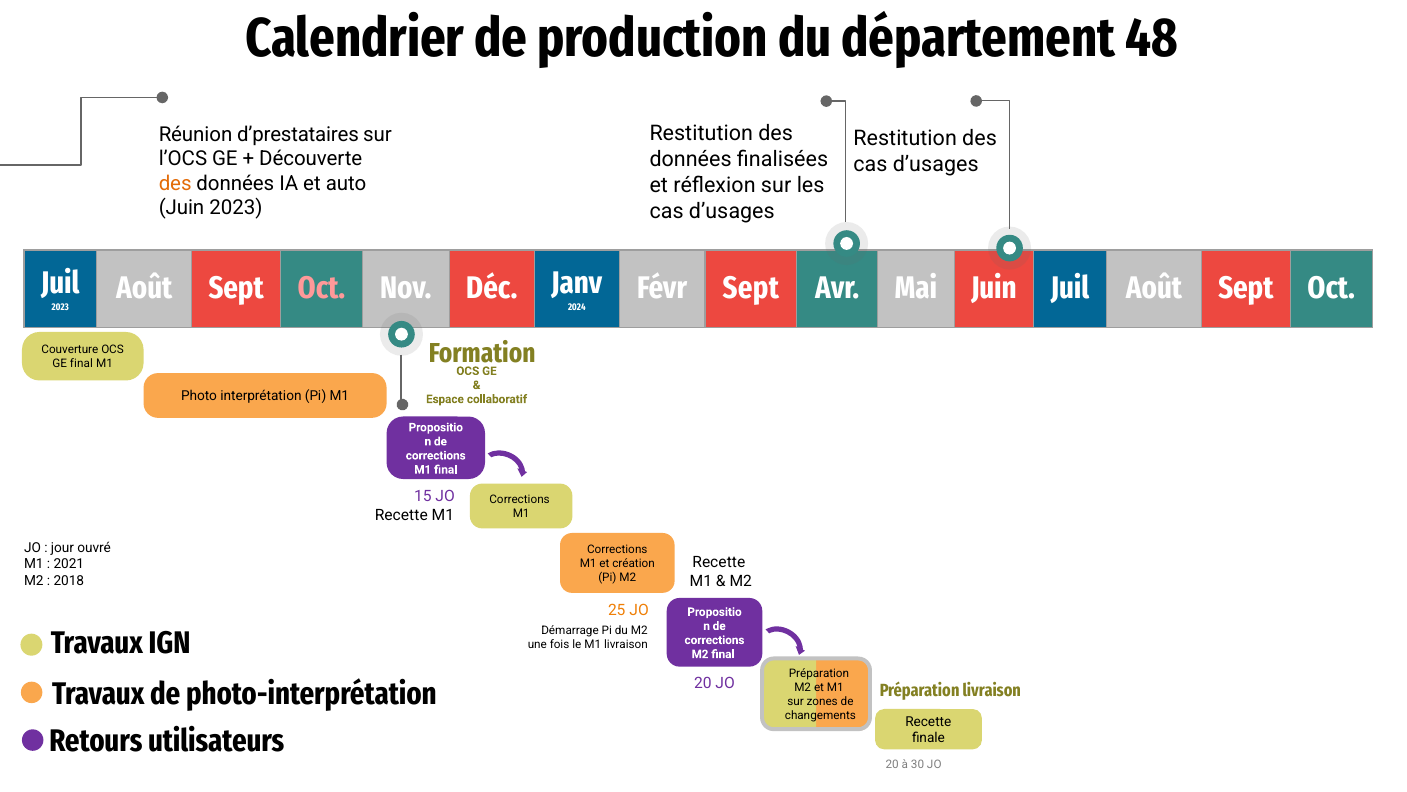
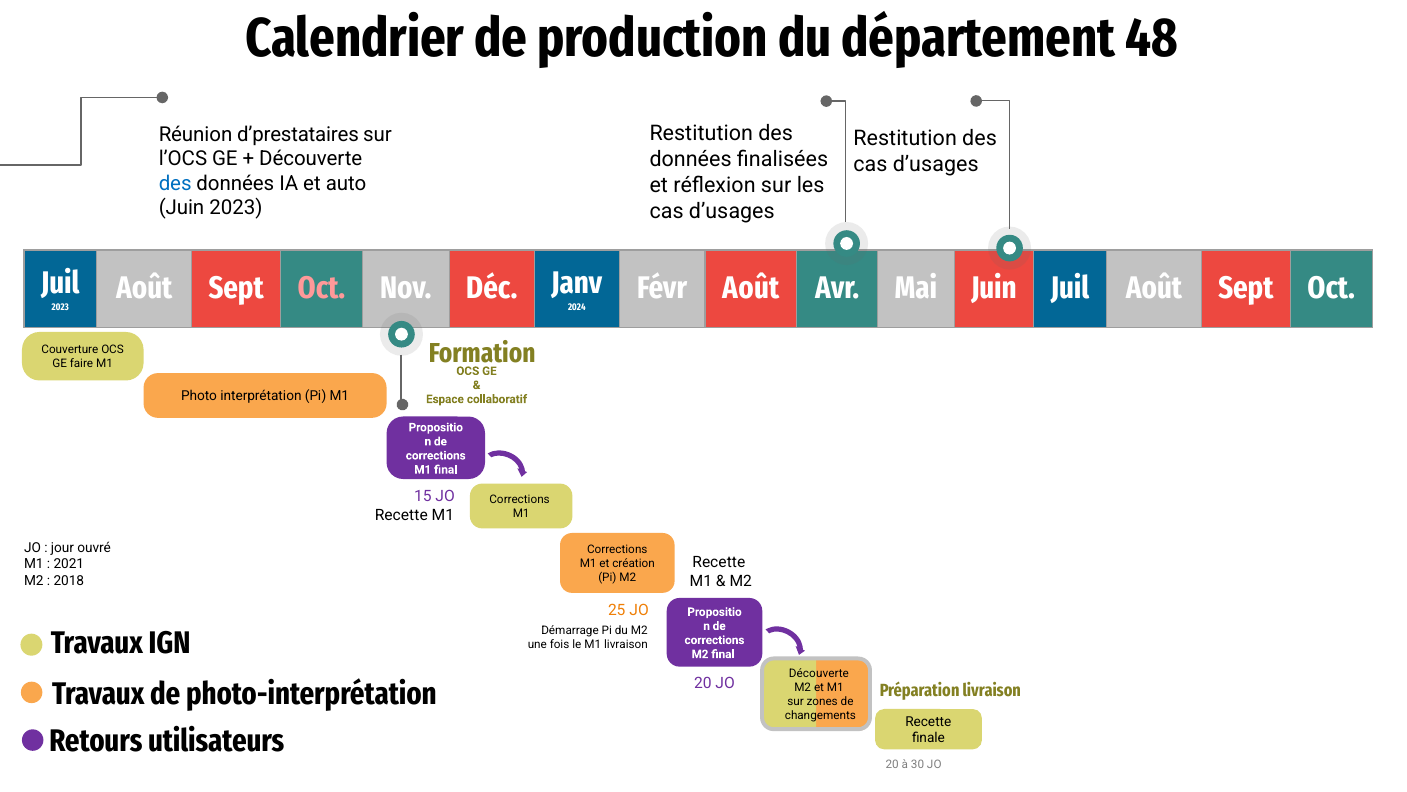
des at (175, 183) colour: orange -> blue
Févr Sept: Sept -> Août
GE final: final -> faire
Préparation at (819, 673): Préparation -> Découverte
